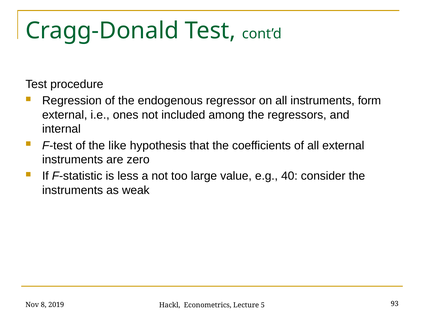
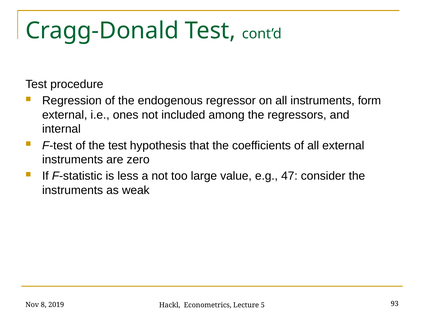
the like: like -> test
40: 40 -> 47
